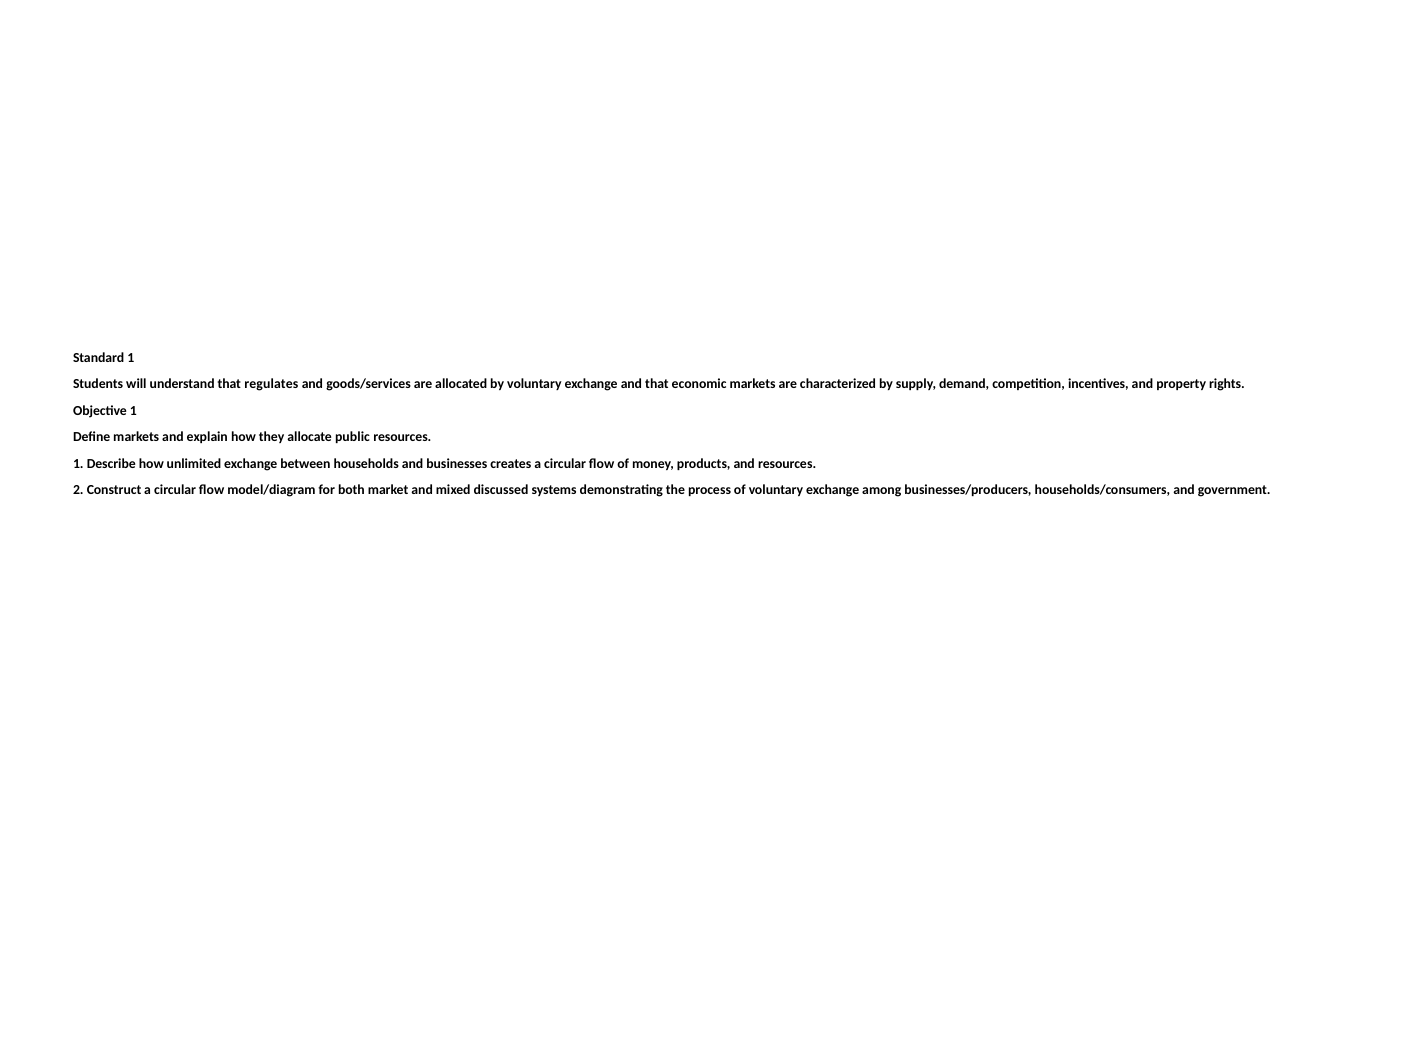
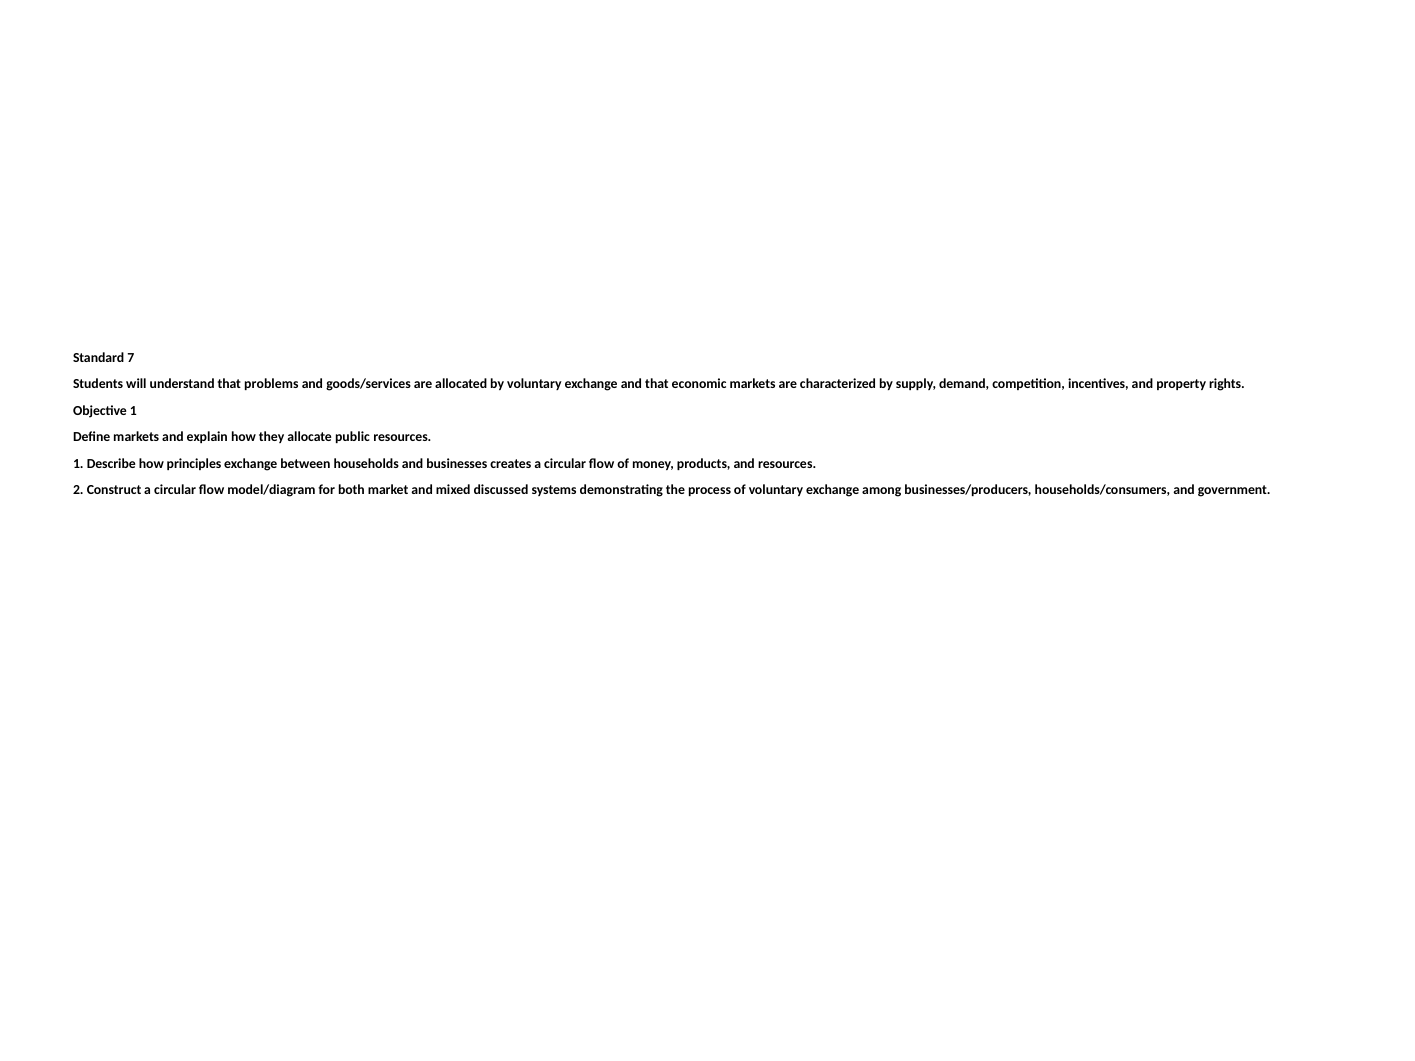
Standard 1: 1 -> 7
regulates: regulates -> problems
unlimited: unlimited -> principles
